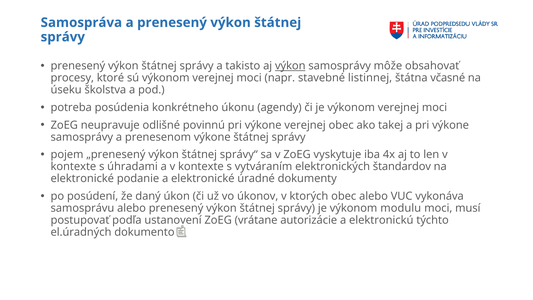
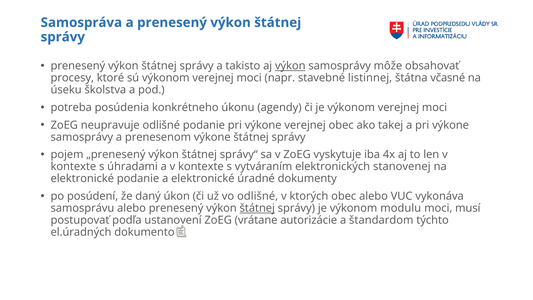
odlišné povinnú: povinnú -> podanie
štandardov: štandardov -> stanovenej
vo úkonov: úkonov -> odlišné
štátnej at (257, 208) underline: none -> present
elektronickú: elektronickú -> štandardom
